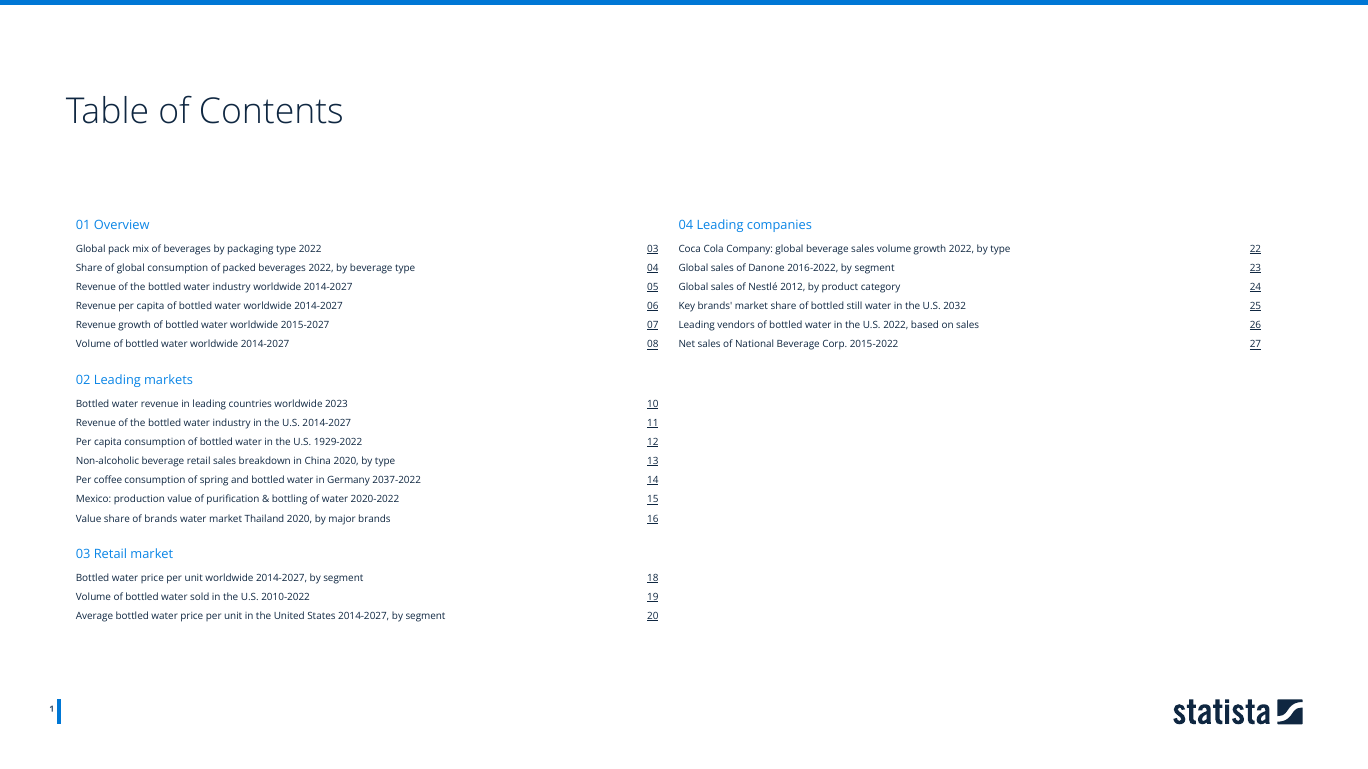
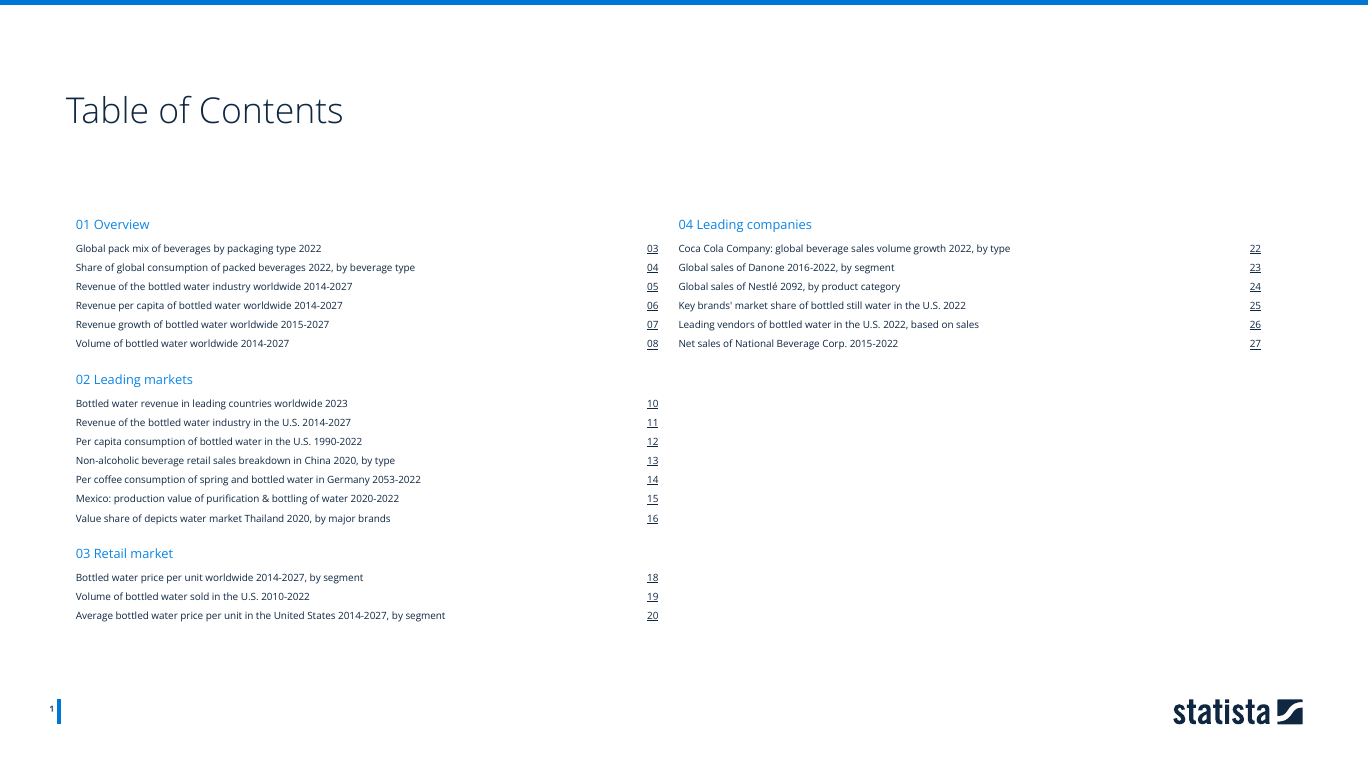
2012: 2012 -> 2092
2032 at (955, 307): 2032 -> 2022
1929-2022: 1929-2022 -> 1990-2022
2037-2022: 2037-2022 -> 2053-2022
of brands: brands -> depicts
